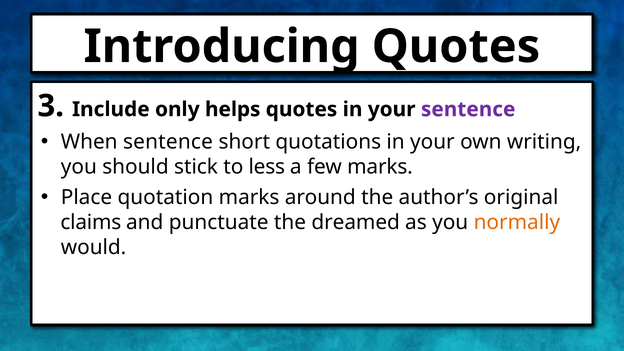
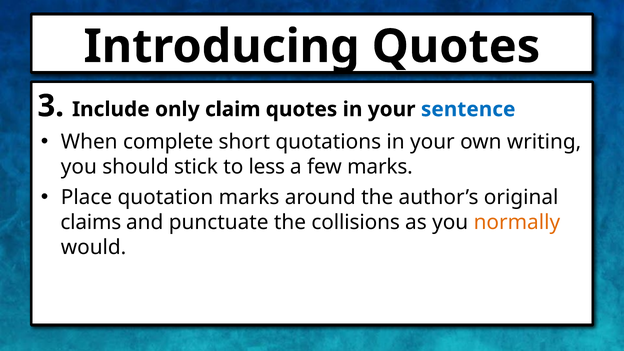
helps: helps -> claim
sentence at (468, 109) colour: purple -> blue
When sentence: sentence -> complete
dreamed: dreamed -> collisions
